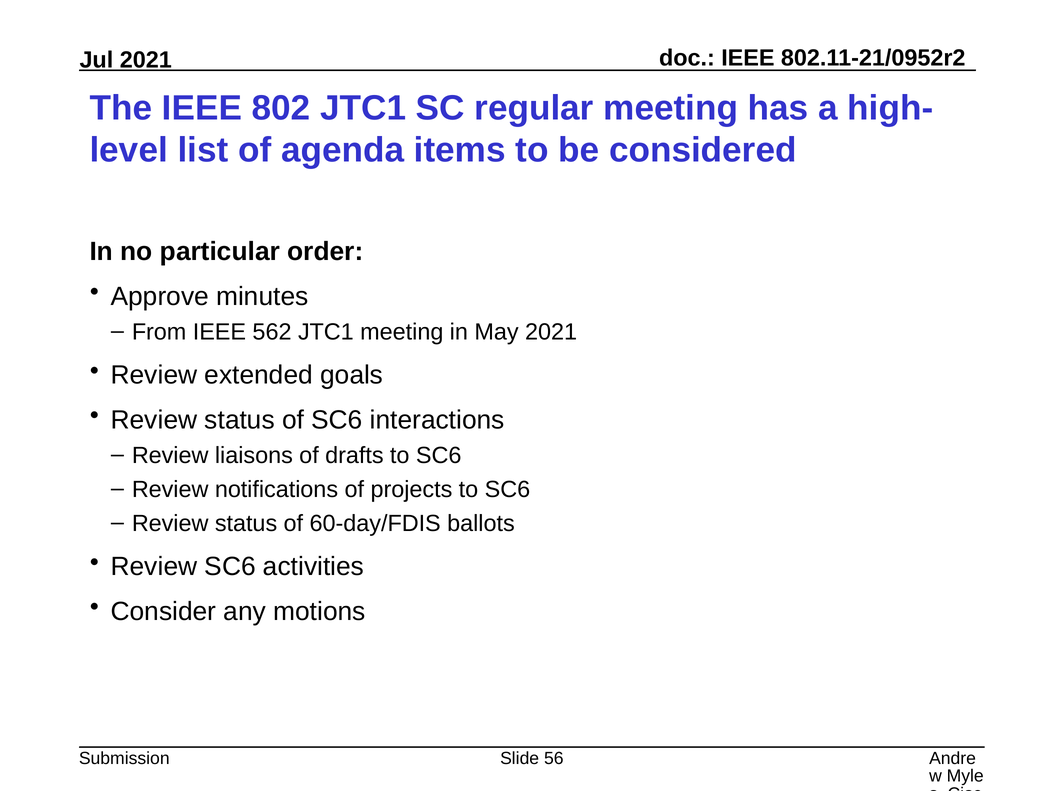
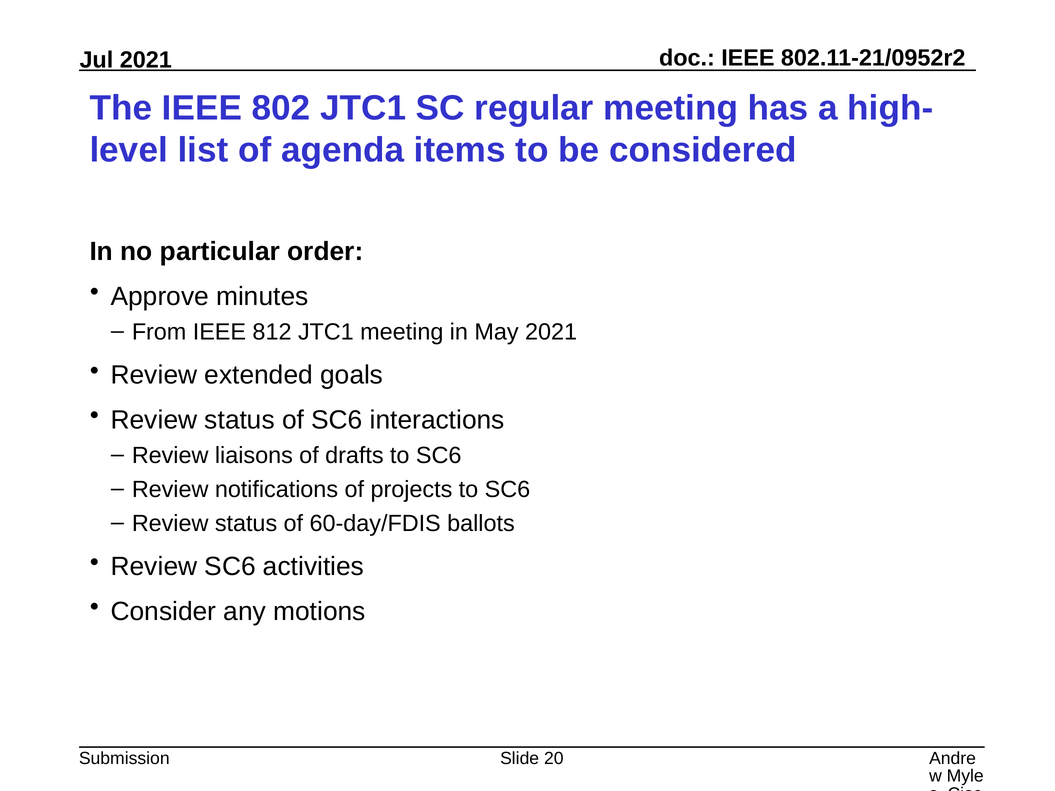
562: 562 -> 812
56: 56 -> 20
